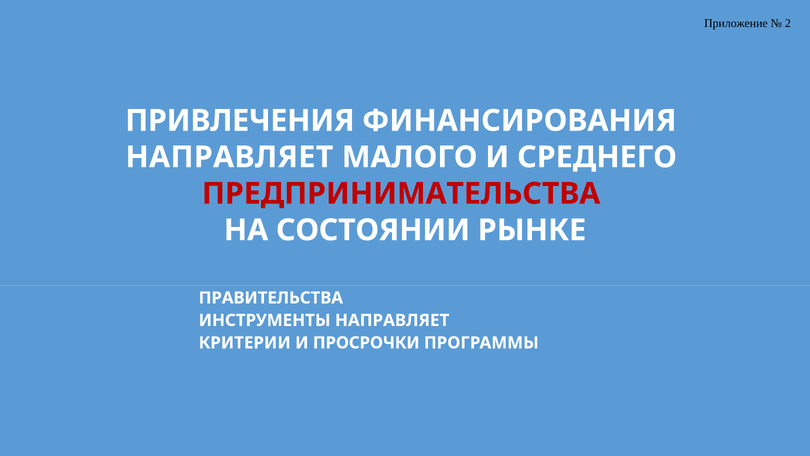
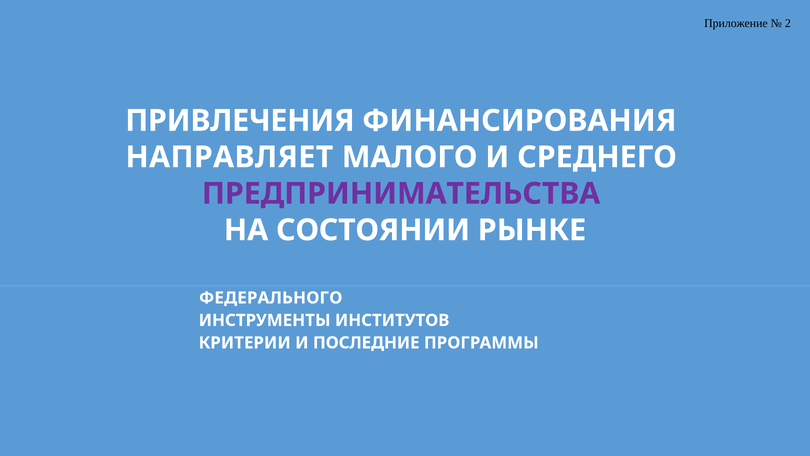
ПРЕДПРИНИМАТЕЛЬСТВА colour: red -> purple
ПРАВИТЕЛЬСТВА: ПРАВИТЕЛЬСТВА -> ФЕДЕРАЛЬНОГО
ИНСТРУМЕНТЫ НАПРАВЛЯЕТ: НАПРАВЛЯЕТ -> ИНСТИТУТОВ
ПРОСРОЧКИ: ПРОСРОЧКИ -> ПОСЛЕДНИЕ
